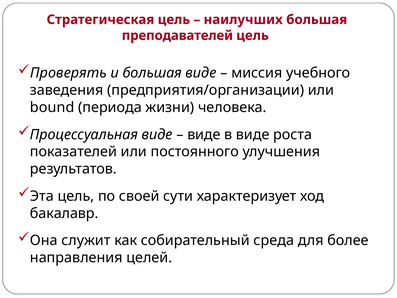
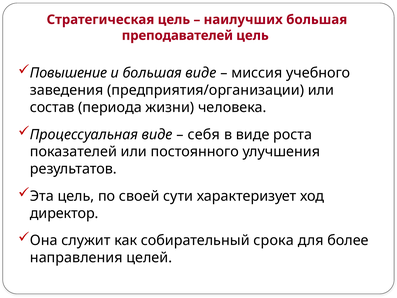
Проверять: Проверять -> Повышение
bound: bound -> состав
виде at (204, 134): виде -> себя
бакалавр: бакалавр -> директор
среда: среда -> срока
